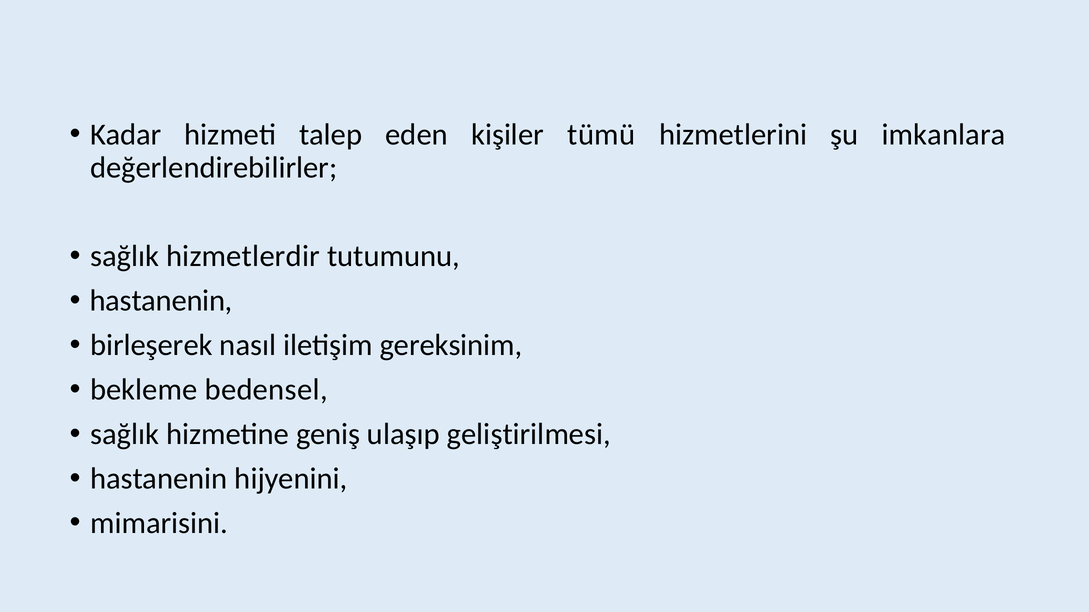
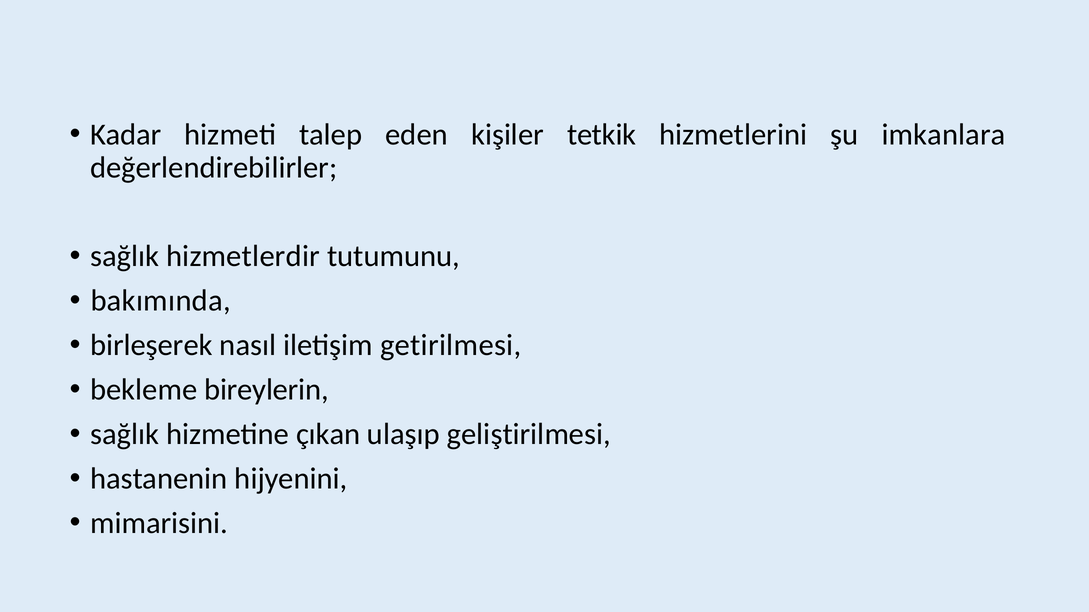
tümü: tümü -> tetkik
hastanenin at (161, 301): hastanenin -> bakımında
gereksinim: gereksinim -> getirilmesi
bedensel: bedensel -> bireylerin
geniş: geniş -> çıkan
